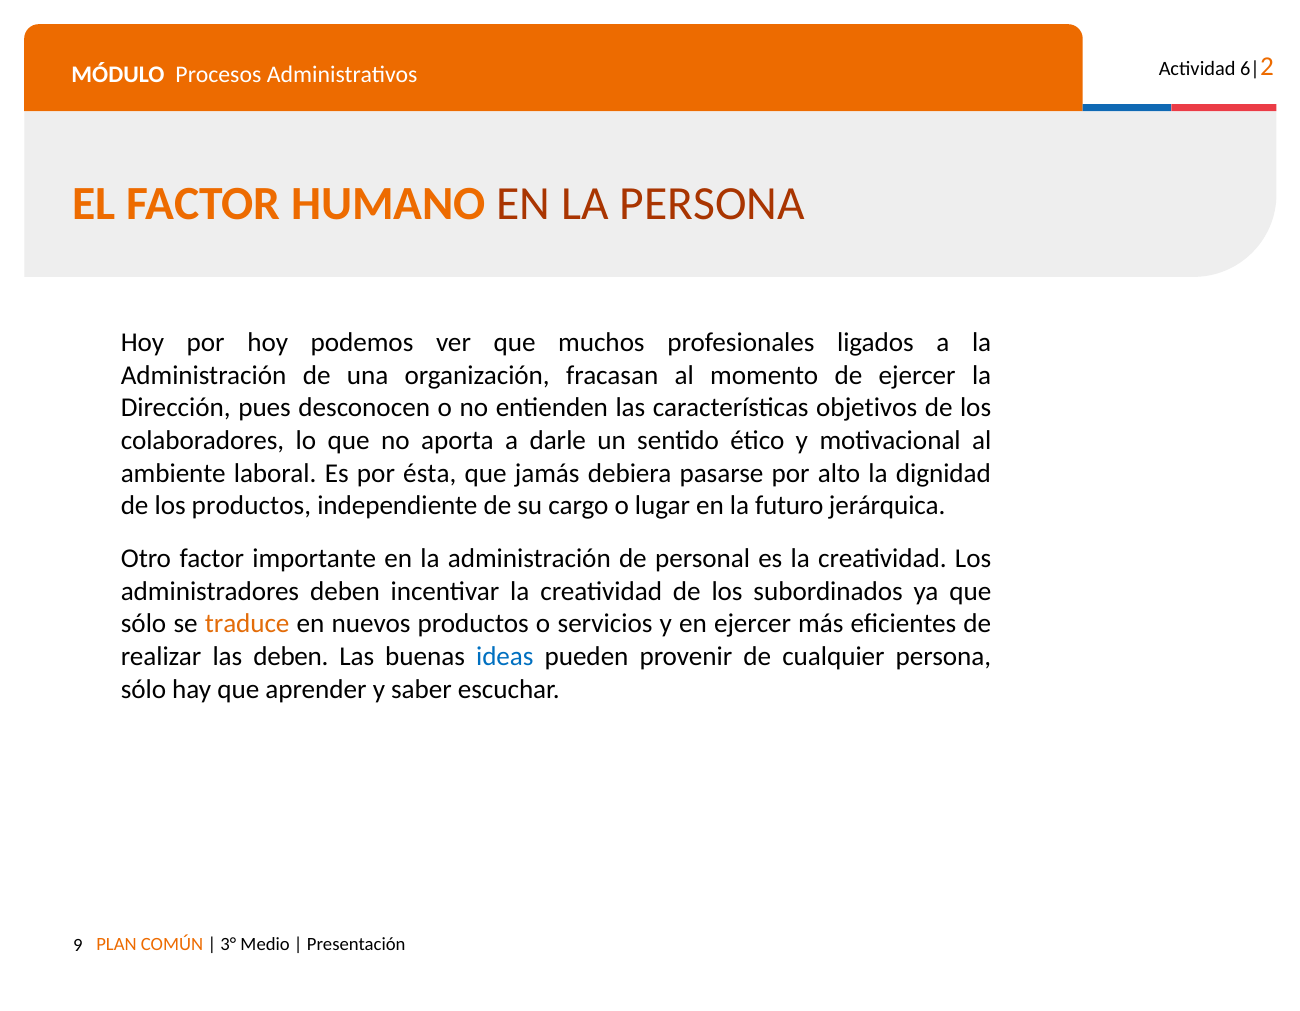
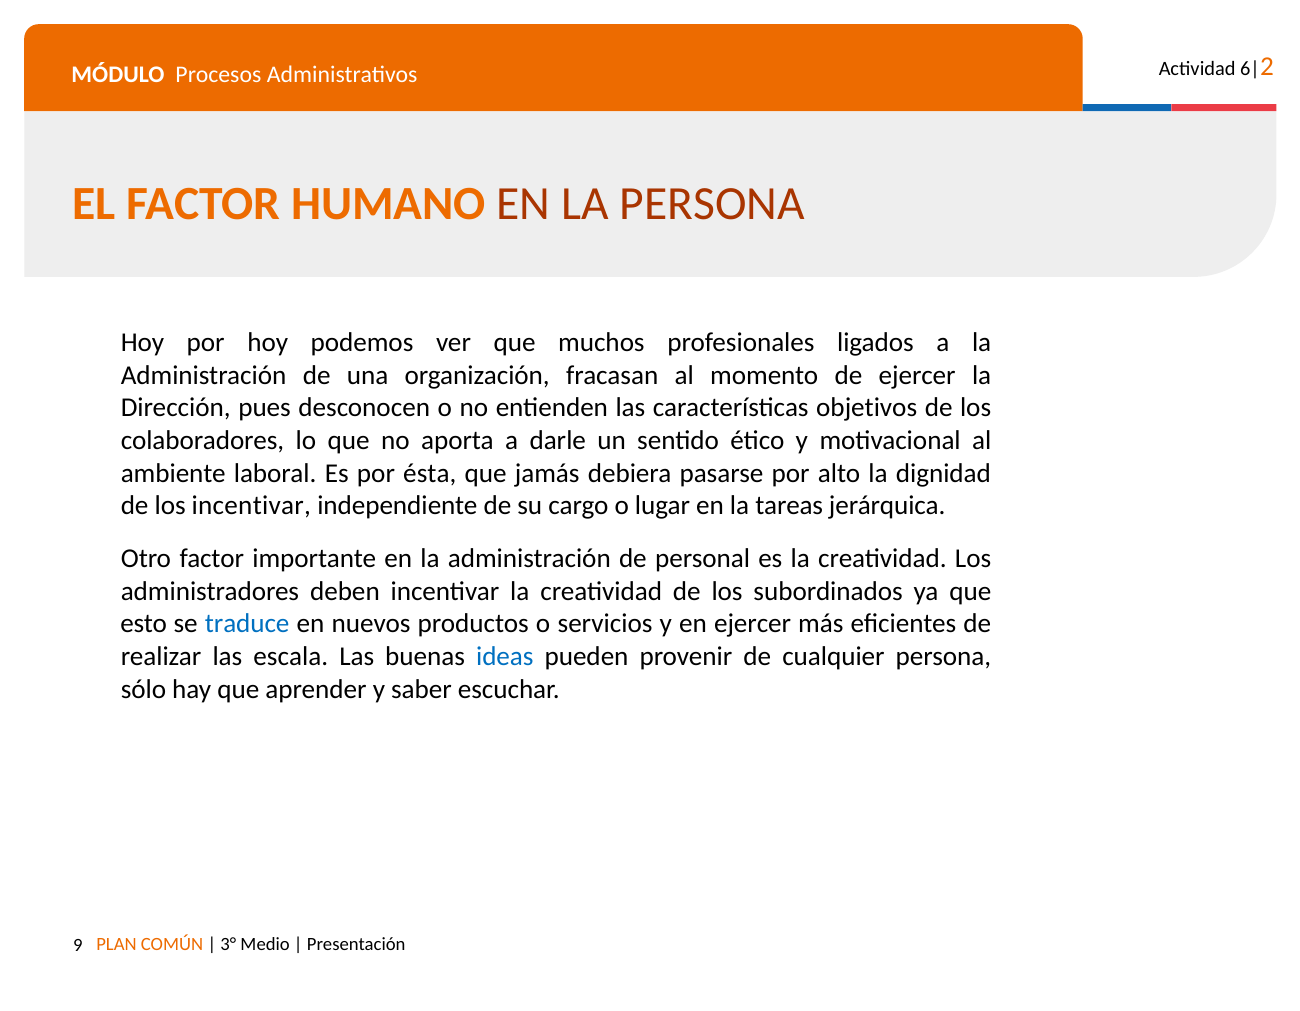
los productos: productos -> incentivar
futuro: futuro -> tareas
sólo at (144, 624): sólo -> esto
traduce colour: orange -> blue
las deben: deben -> escala
